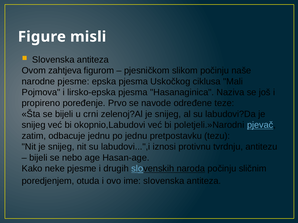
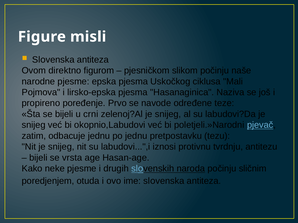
zahtjeva: zahtjeva -> direktno
nebo: nebo -> vrsta
